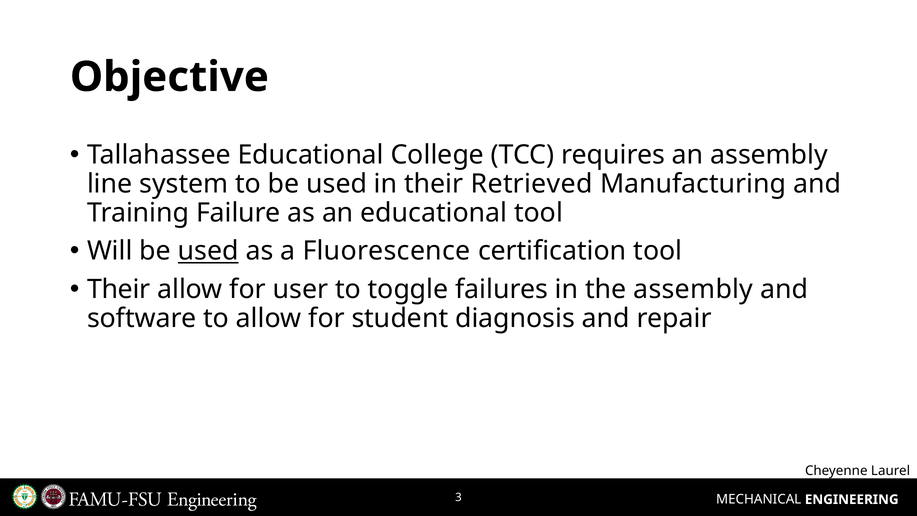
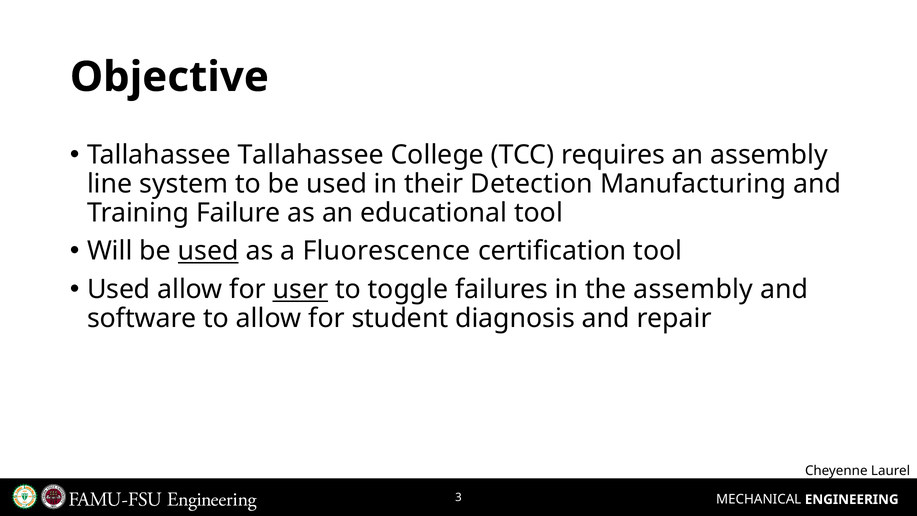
Tallahassee Educational: Educational -> Tallahassee
Retrieved: Retrieved -> Detection
Their at (119, 289): Their -> Used
user underline: none -> present
